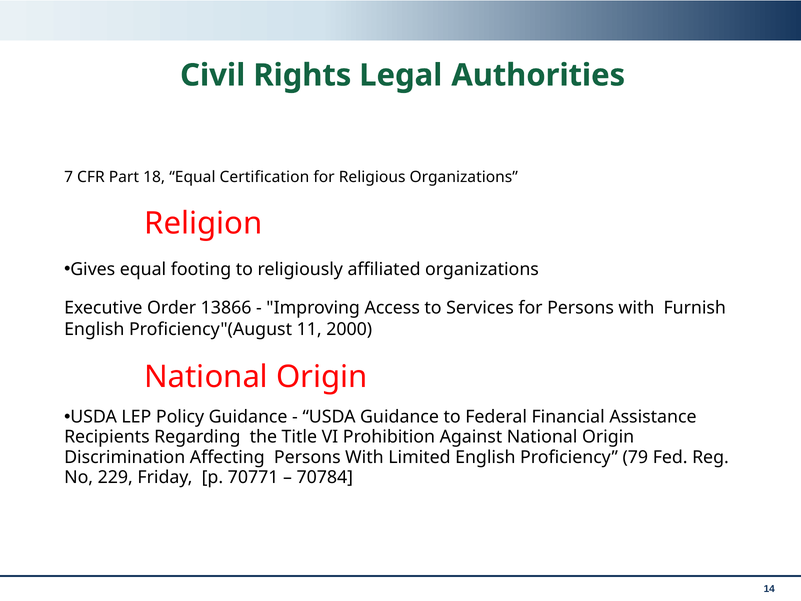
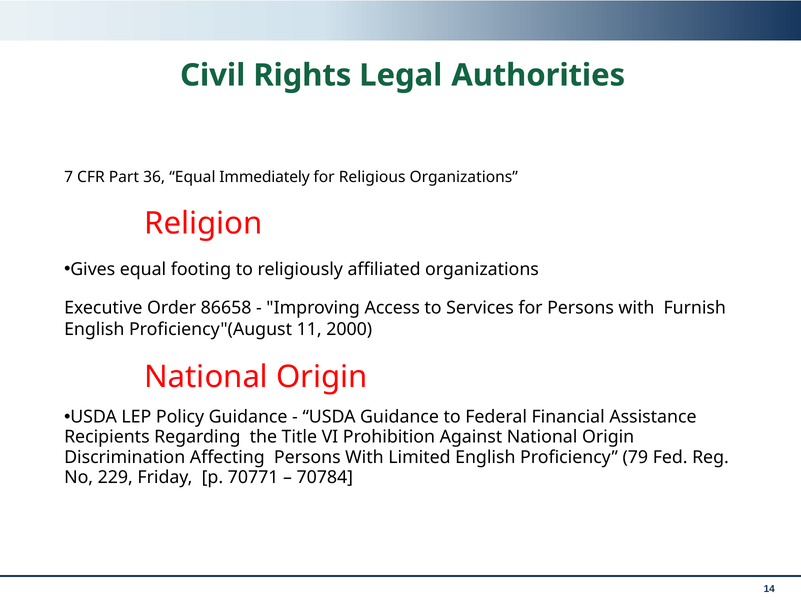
18: 18 -> 36
Certification: Certification -> Immediately
13866: 13866 -> 86658
